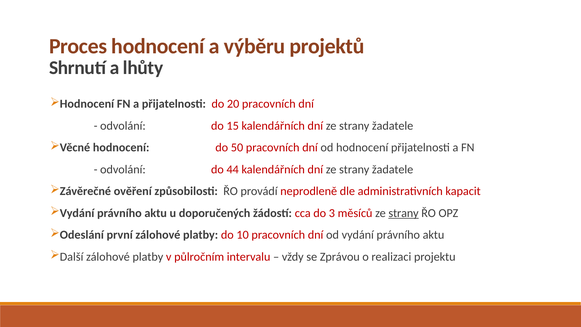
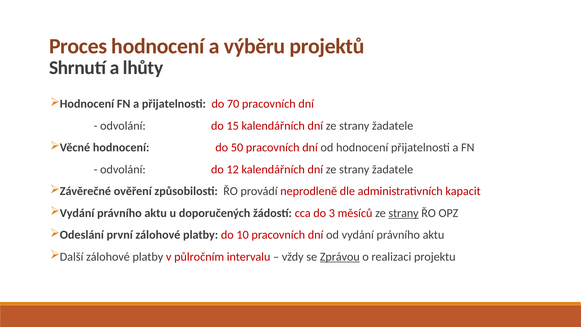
20: 20 -> 70
44: 44 -> 12
Zprávou underline: none -> present
